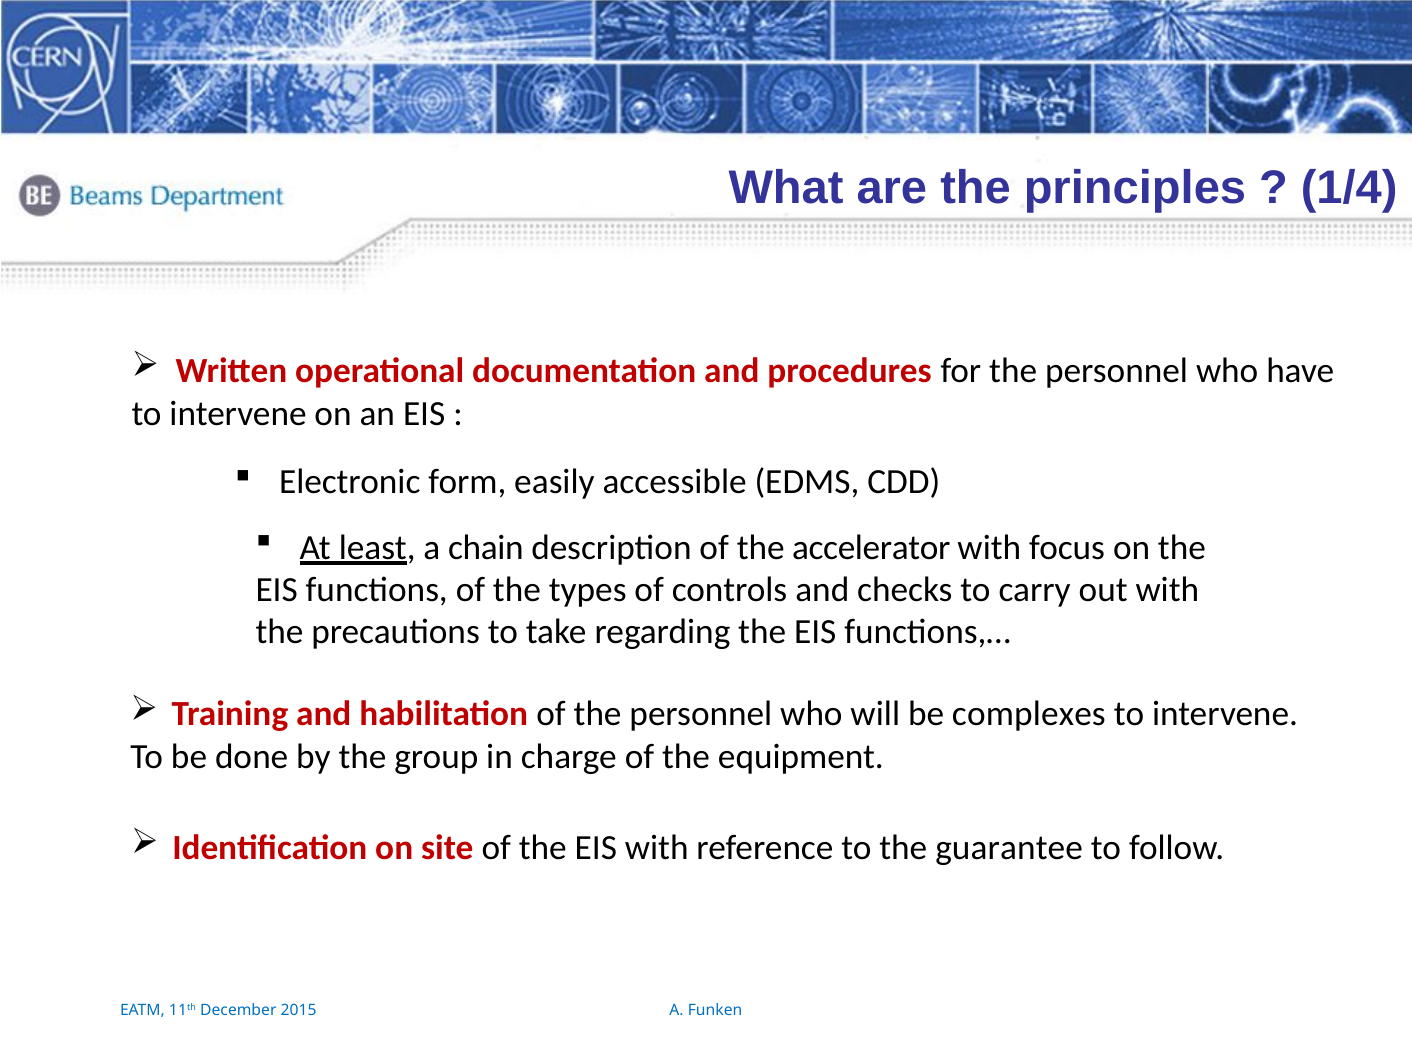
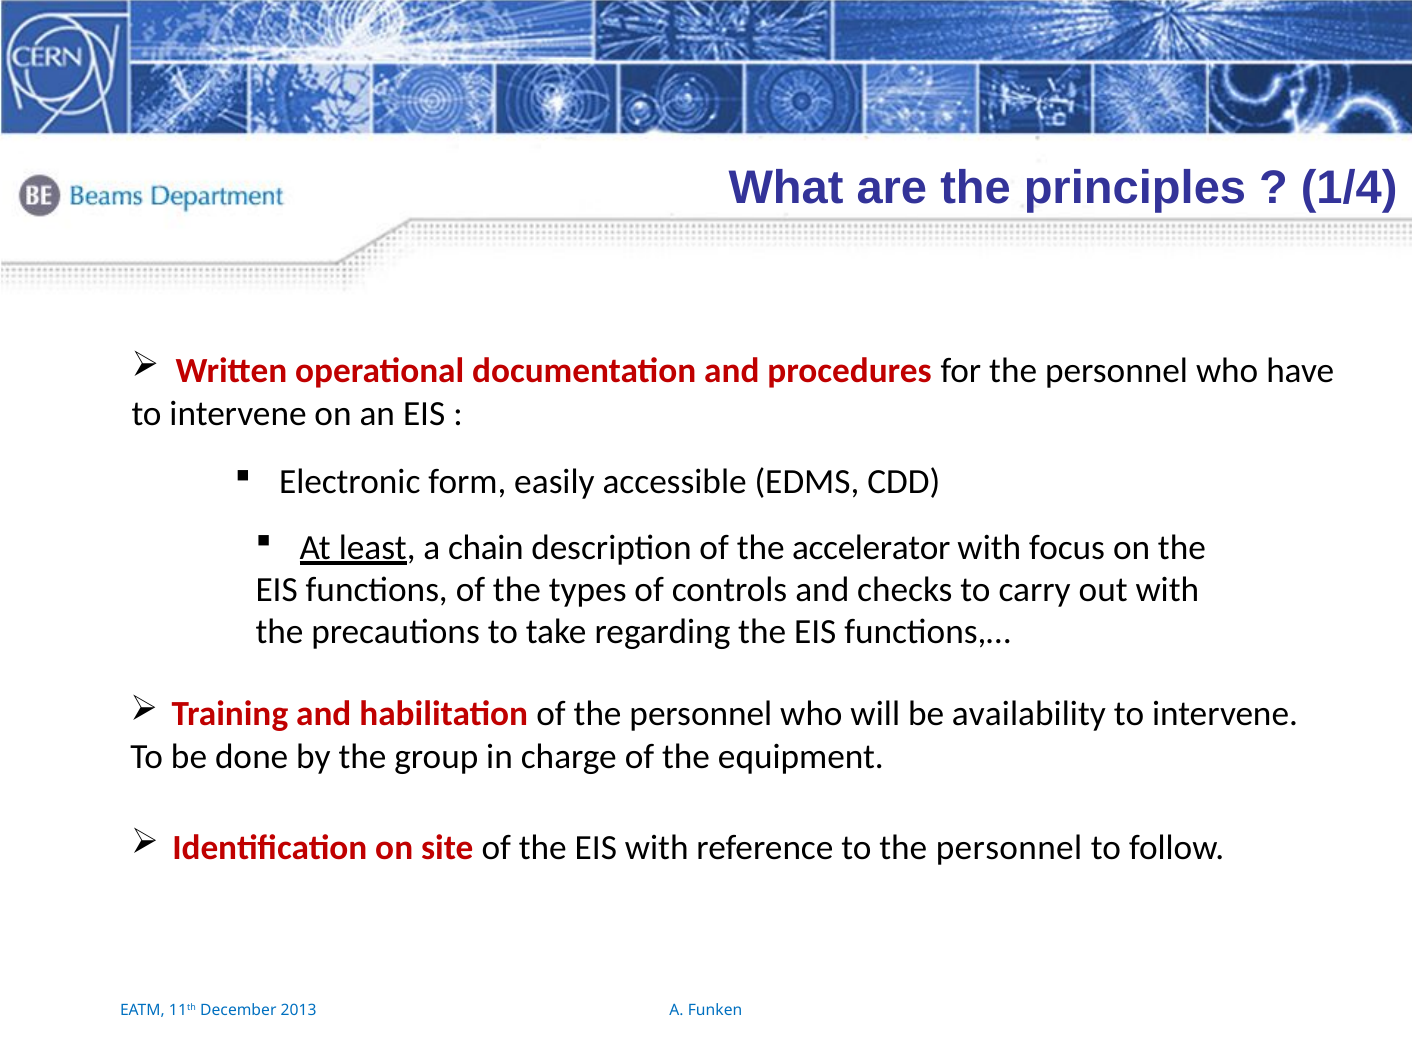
complexes: complexes -> availability
to the guarantee: guarantee -> personnel
2015: 2015 -> 2013
